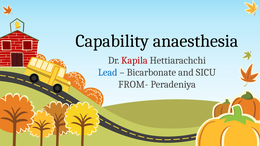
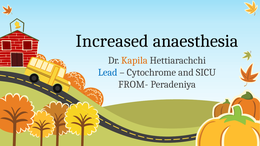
Capability: Capability -> Increased
Kapila colour: red -> orange
Bicarbonate: Bicarbonate -> Cytochrome
